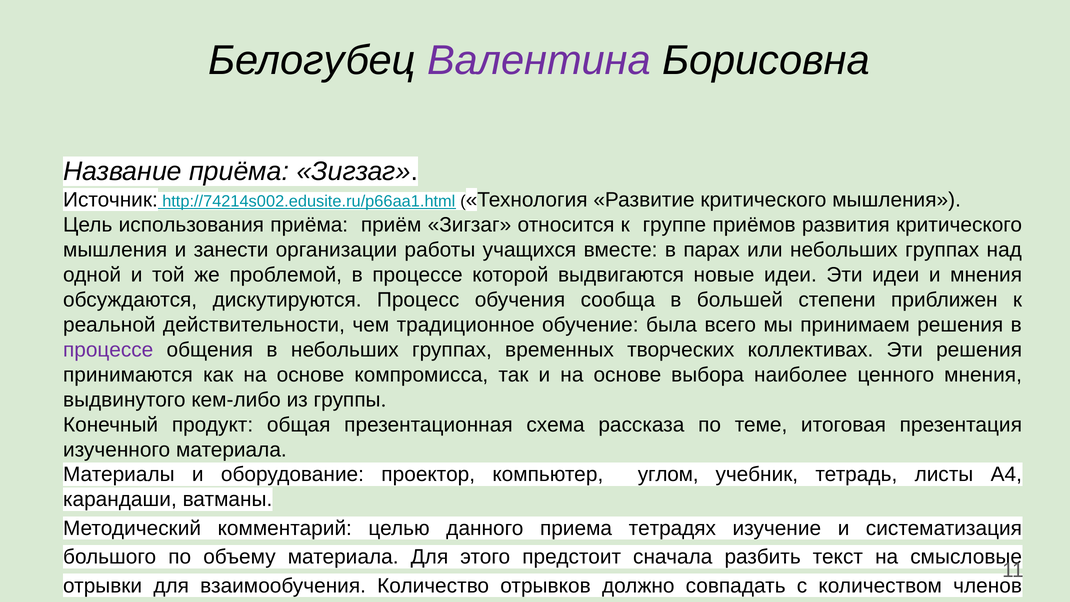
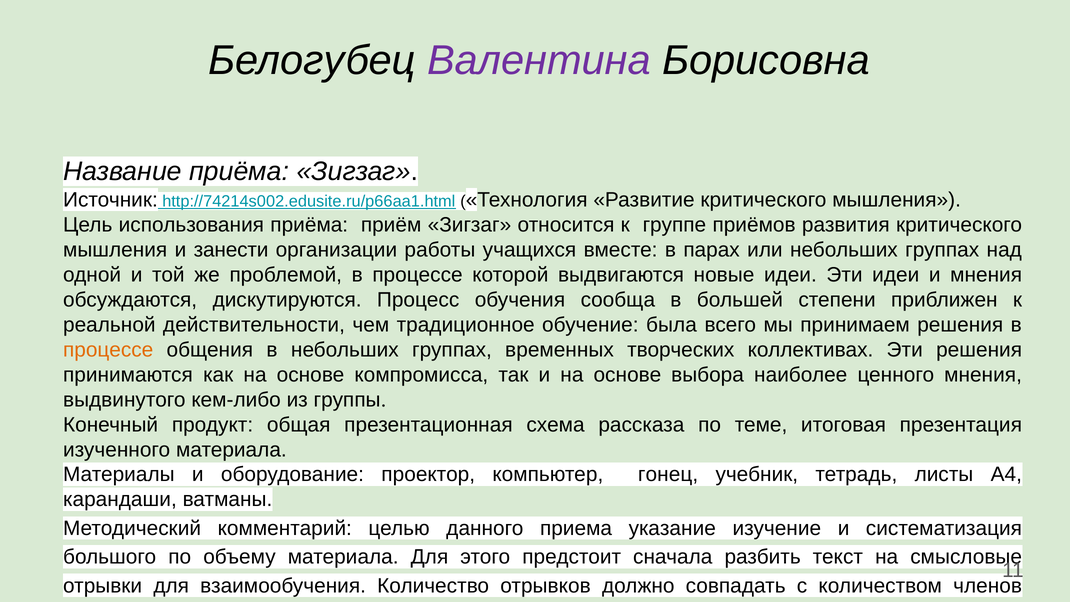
процессе at (108, 350) colour: purple -> orange
углом: углом -> гонец
тетрадях: тетрадях -> указание
